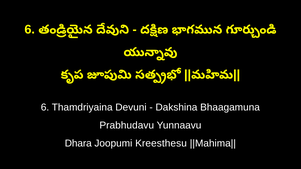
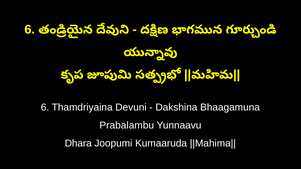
Prabhudavu: Prabhudavu -> Prabalambu
Kreesthesu: Kreesthesu -> Kumaaruda
